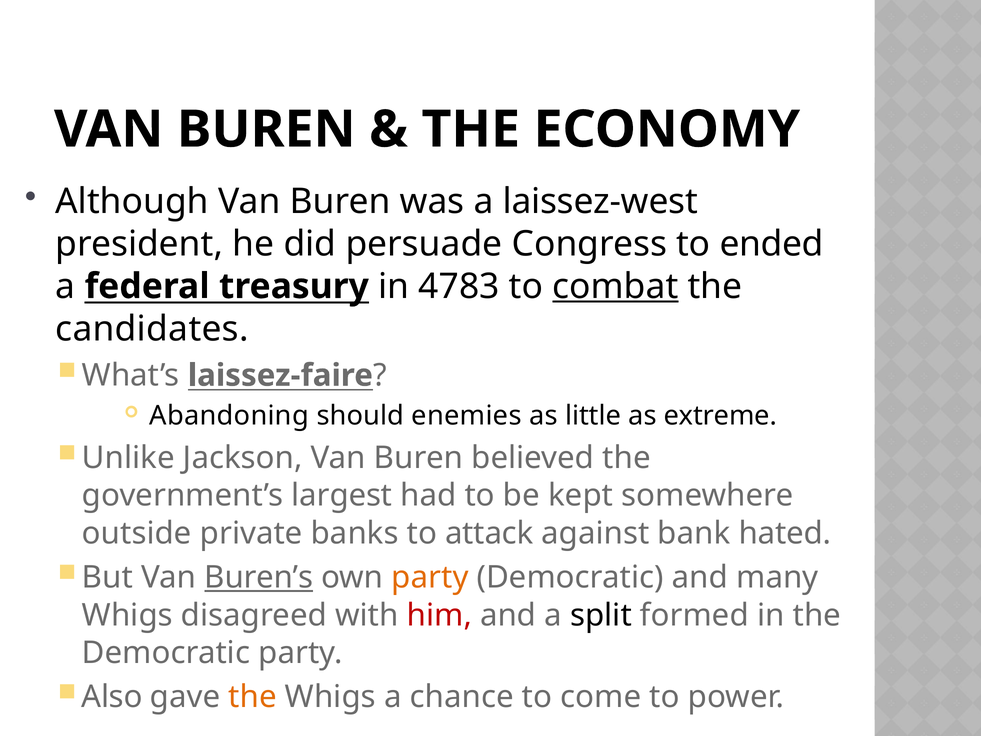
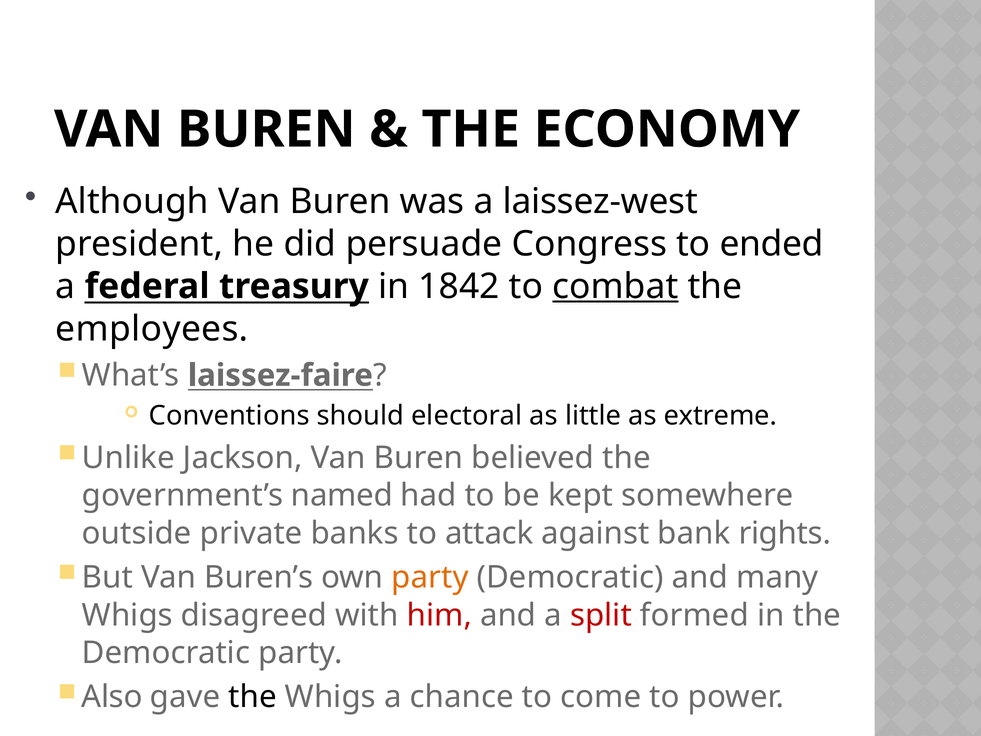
4783: 4783 -> 1842
candidates: candidates -> employees
Abandoning: Abandoning -> Conventions
enemies: enemies -> electoral
largest: largest -> named
hated: hated -> rights
Buren’s underline: present -> none
split colour: black -> red
the at (253, 697) colour: orange -> black
